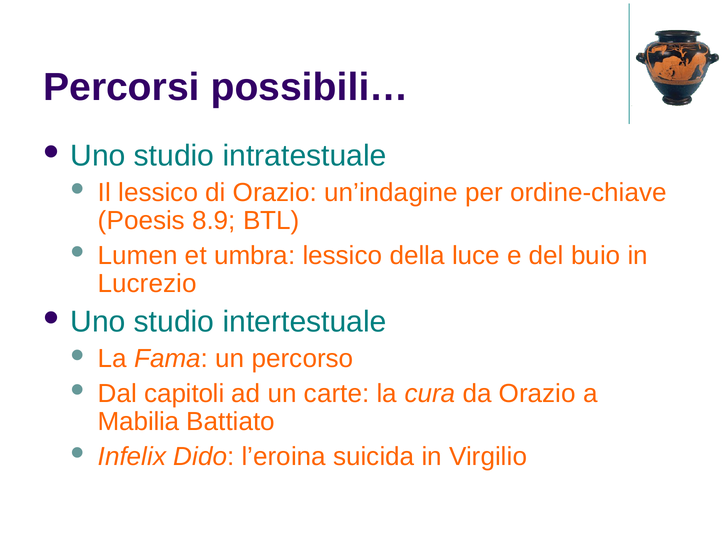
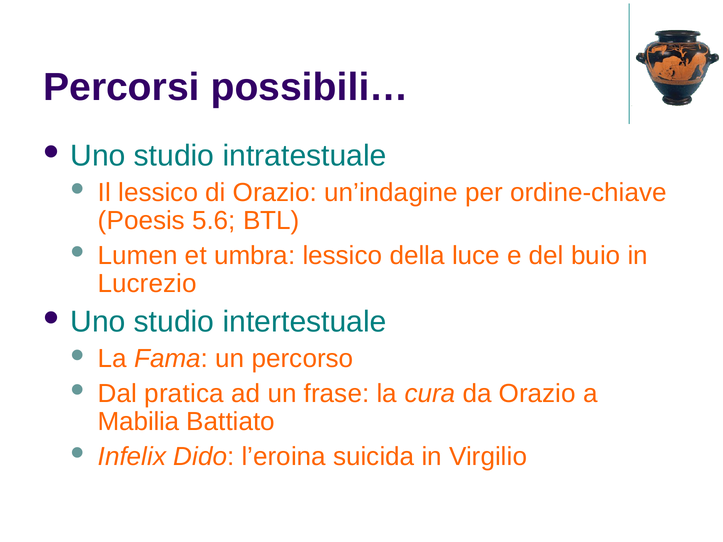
8.9: 8.9 -> 5.6
capitoli: capitoli -> pratica
carte: carte -> frase
